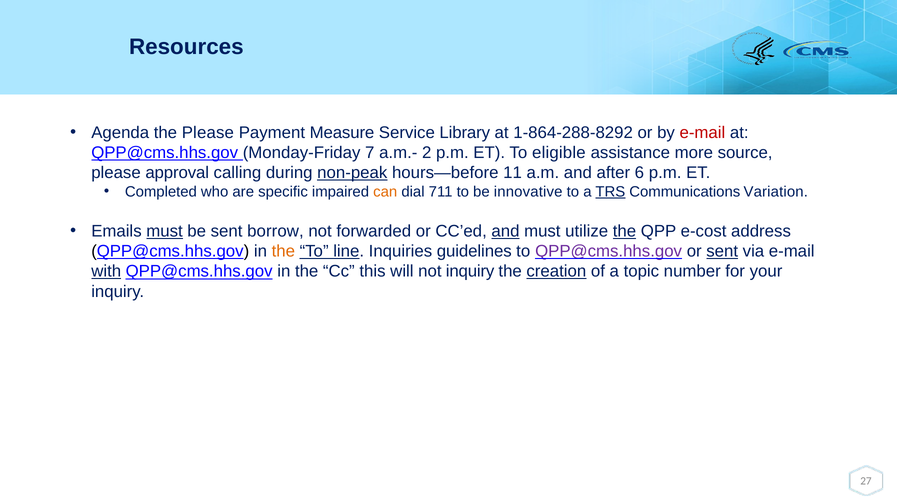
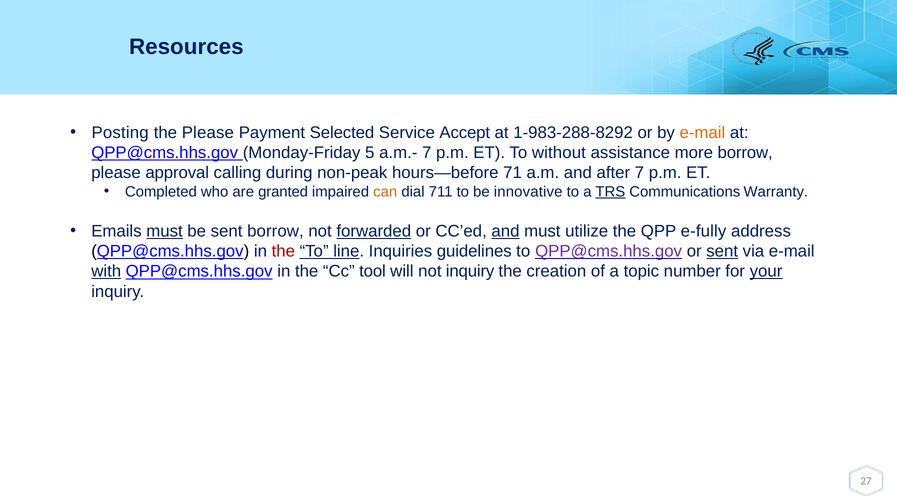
Agenda: Agenda -> Posting
Measure: Measure -> Selected
Library: Library -> Accept
1-864-288-8292: 1-864-288-8292 -> 1-983-288-8292
e-mail at (702, 133) colour: red -> orange
7: 7 -> 5
a.m.- 2: 2 -> 7
eligible: eligible -> without
more source: source -> borrow
non-peak underline: present -> none
11: 11 -> 71
after 6: 6 -> 7
specific: specific -> granted
Variation: Variation -> Warranty
forwarded underline: none -> present
the at (624, 231) underline: present -> none
e-cost: e-cost -> e-fully
the at (283, 252) colour: orange -> red
this: this -> tool
creation underline: present -> none
your underline: none -> present
